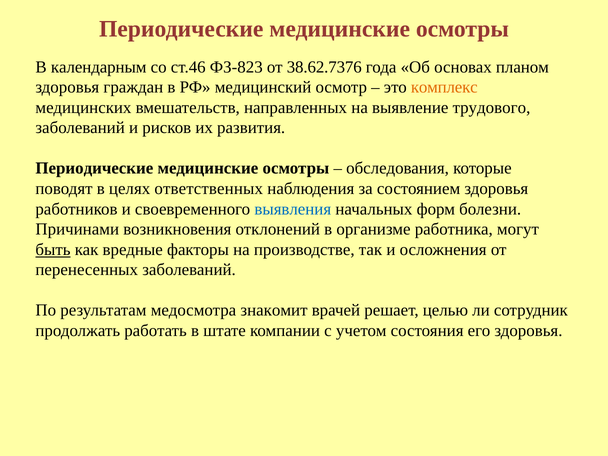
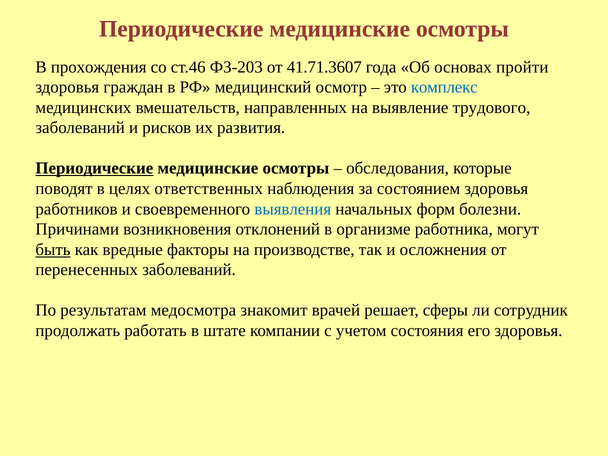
календарным: календарным -> прохождения
ФЗ-823: ФЗ-823 -> ФЗ-203
38.62.7376: 38.62.7376 -> 41.71.3607
планом: планом -> пройти
комплекс colour: orange -> blue
Периодические at (94, 168) underline: none -> present
целью: целью -> сферы
